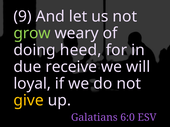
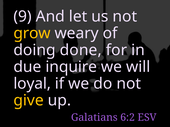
grow colour: light green -> yellow
heed: heed -> done
receive: receive -> inquire
6:0: 6:0 -> 6:2
